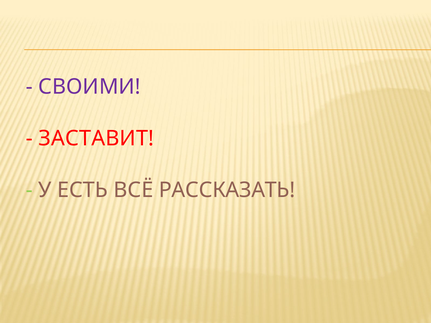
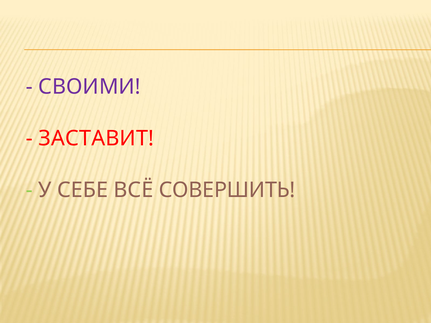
ЕСТЬ: ЕСТЬ -> СЕБЕ
РАССКАЗАТЬ: РАССКАЗАТЬ -> СОВЕРШИТЬ
